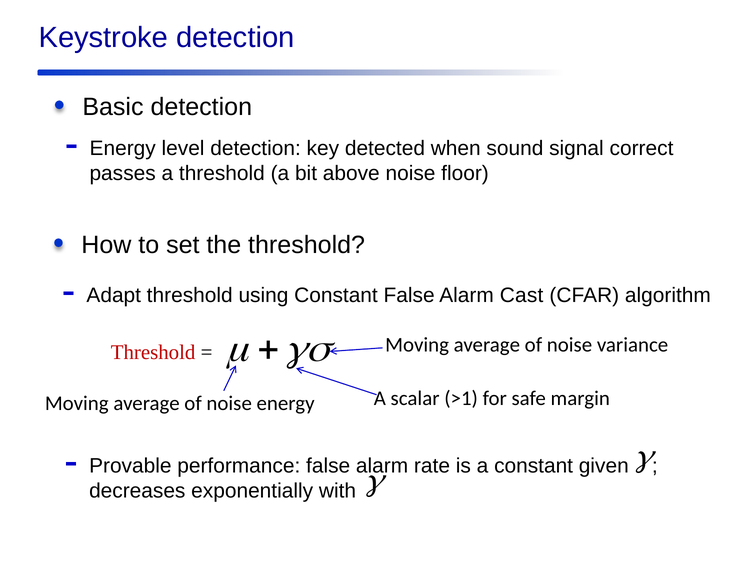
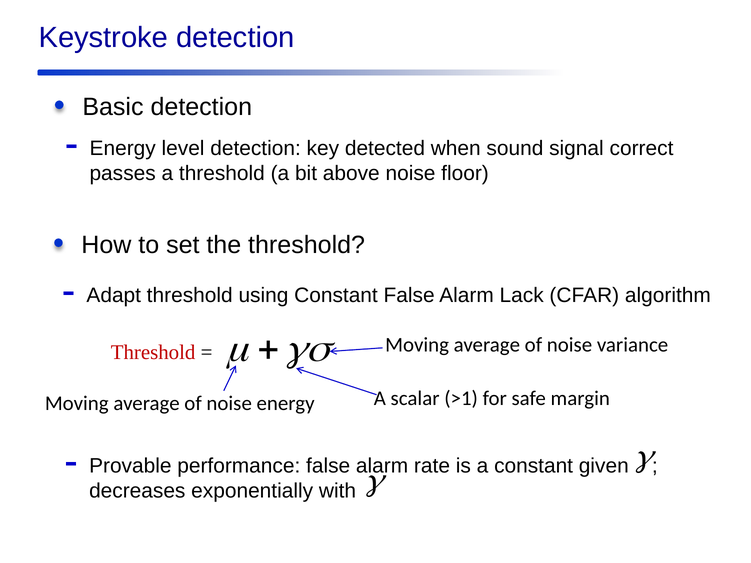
Cast: Cast -> Lack
